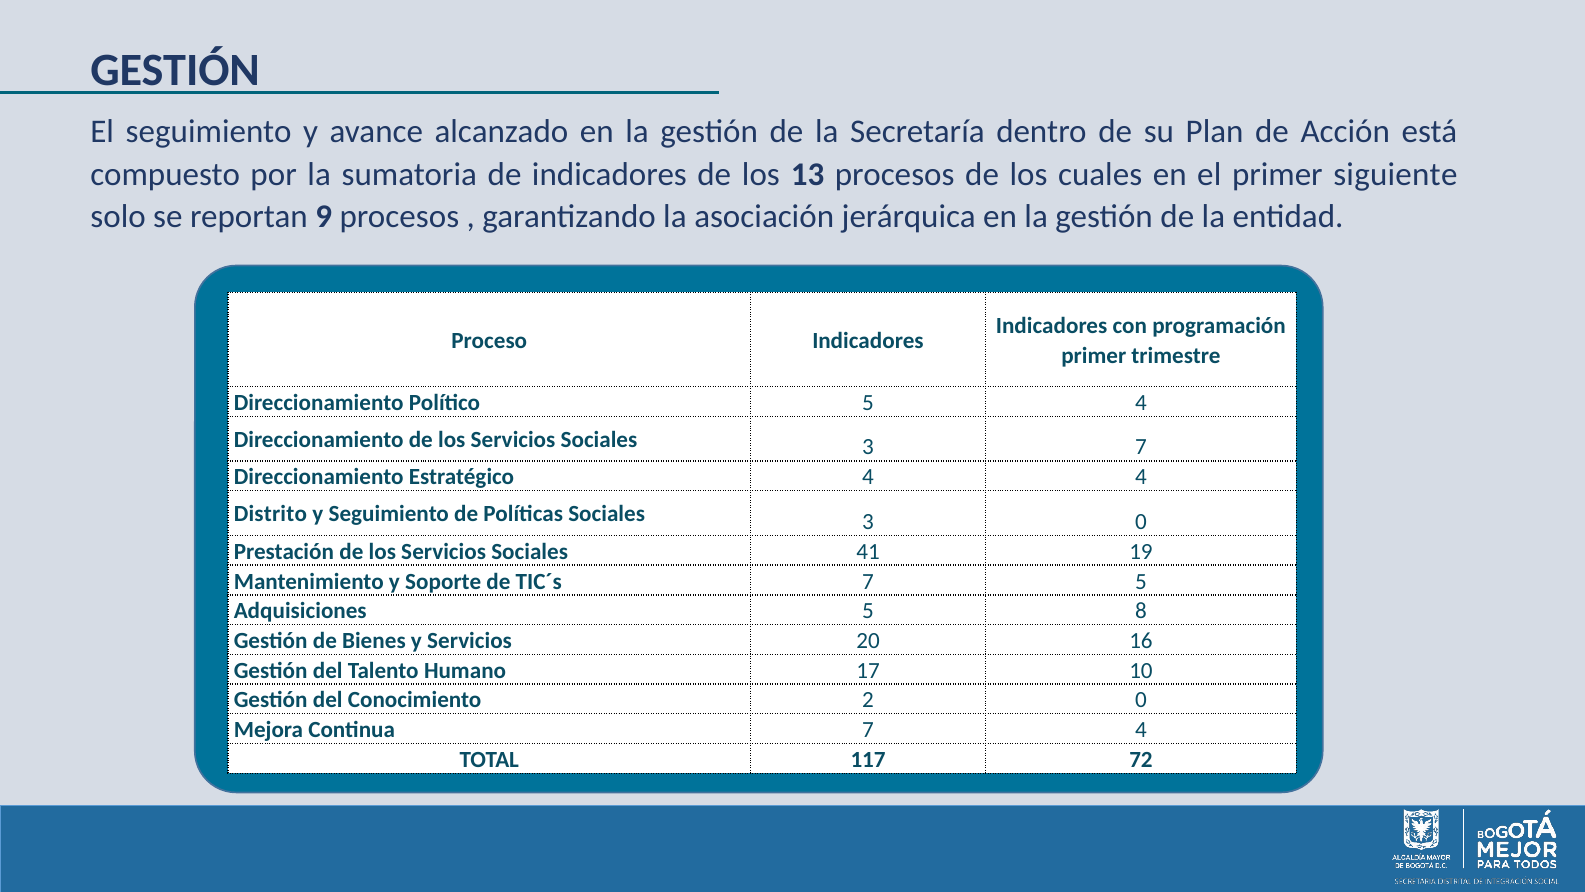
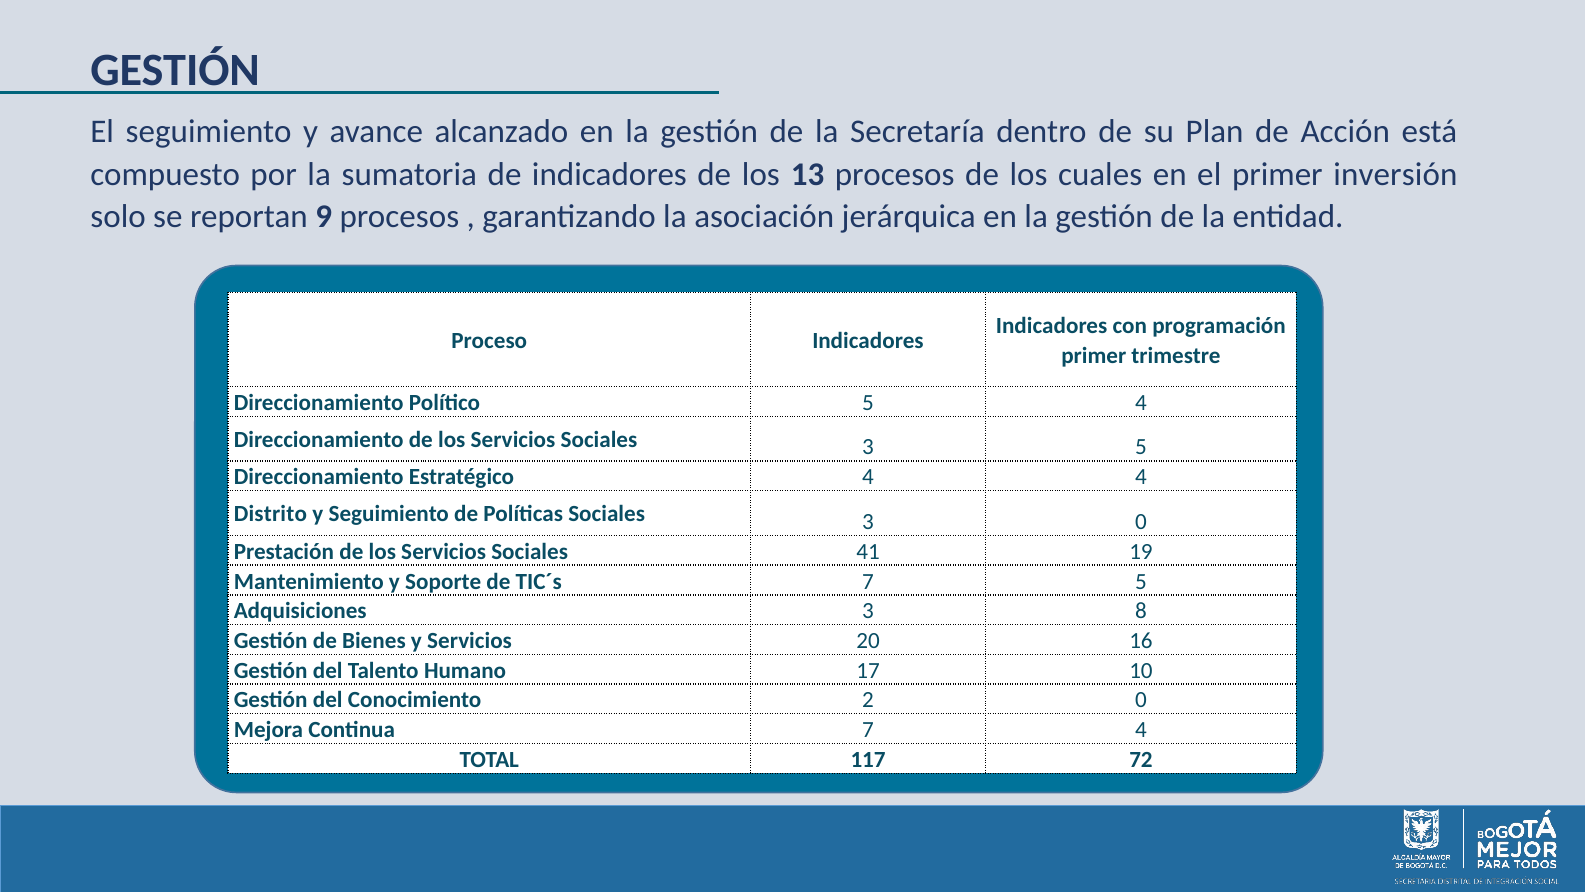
siguiente: siguiente -> inversión
3 7: 7 -> 5
Adquisiciones 5: 5 -> 3
